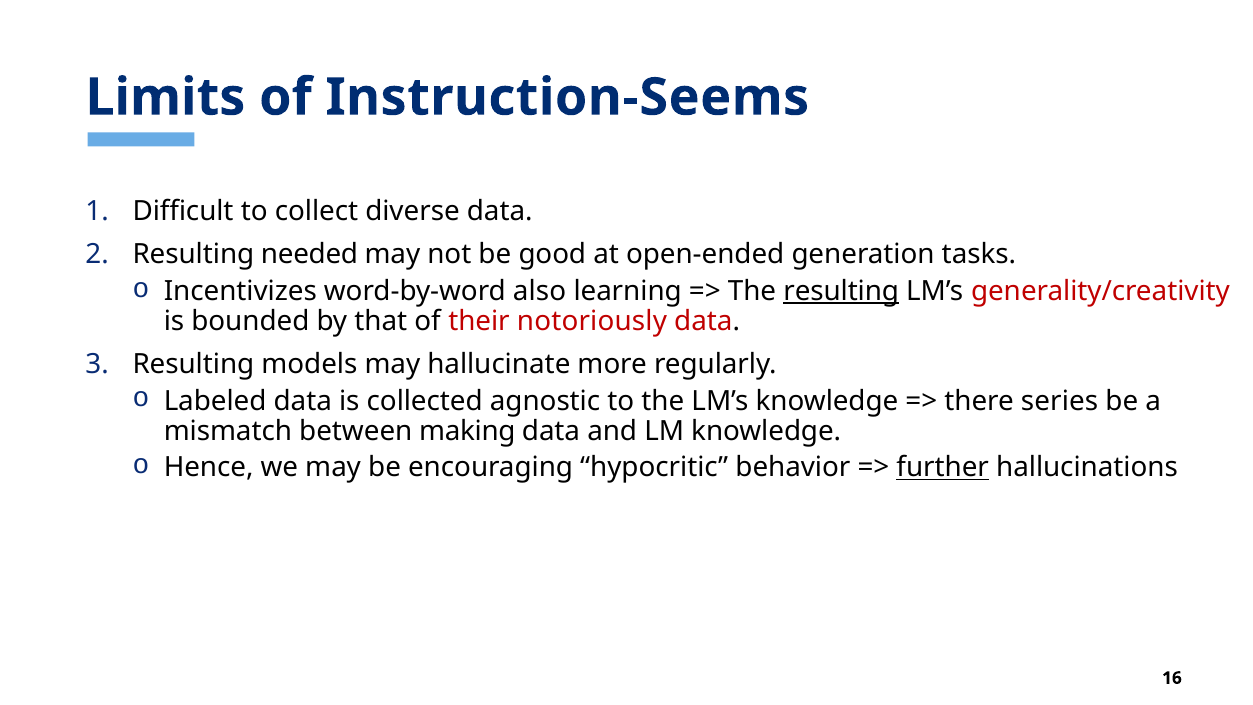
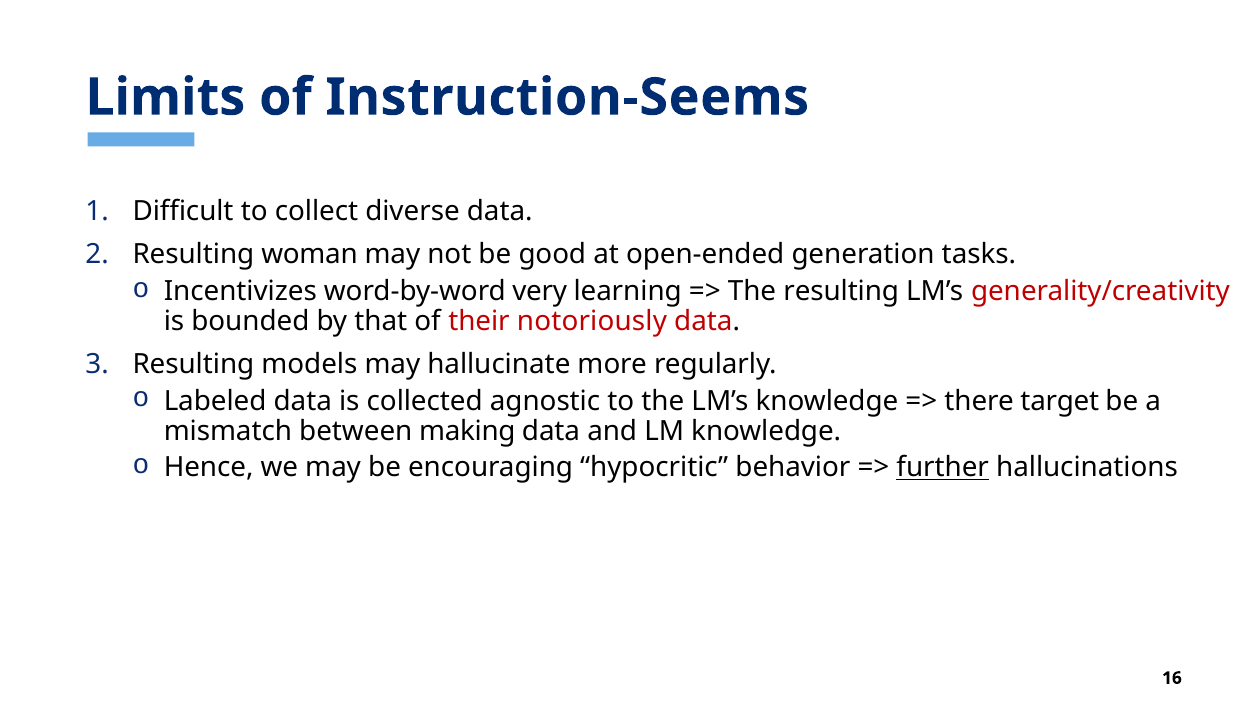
needed: needed -> woman
also: also -> very
resulting at (841, 291) underline: present -> none
series: series -> target
